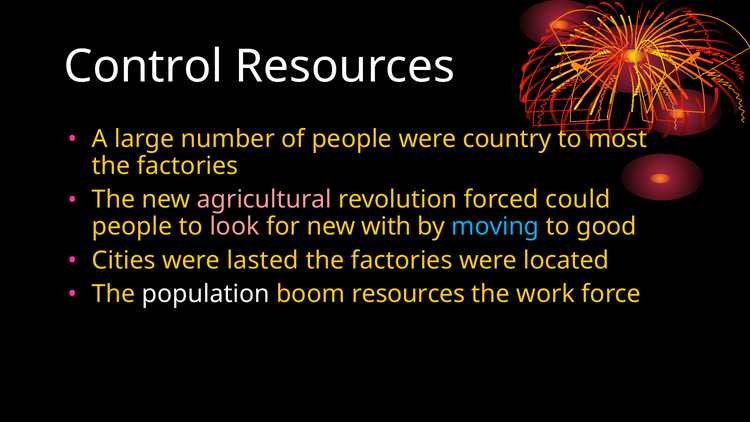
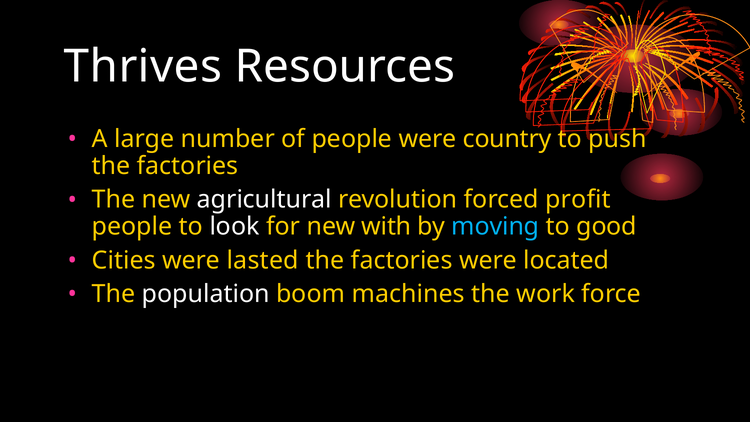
Control: Control -> Thrives
most: most -> push
agricultural colour: pink -> white
could: could -> profit
look colour: pink -> white
boom resources: resources -> machines
